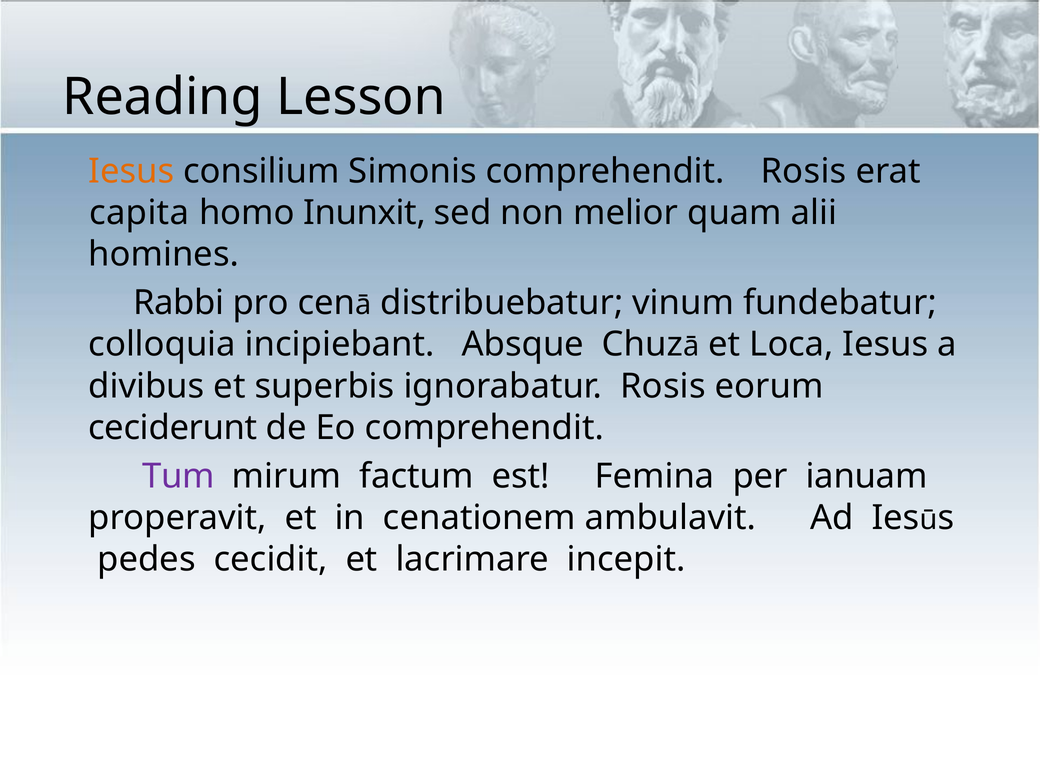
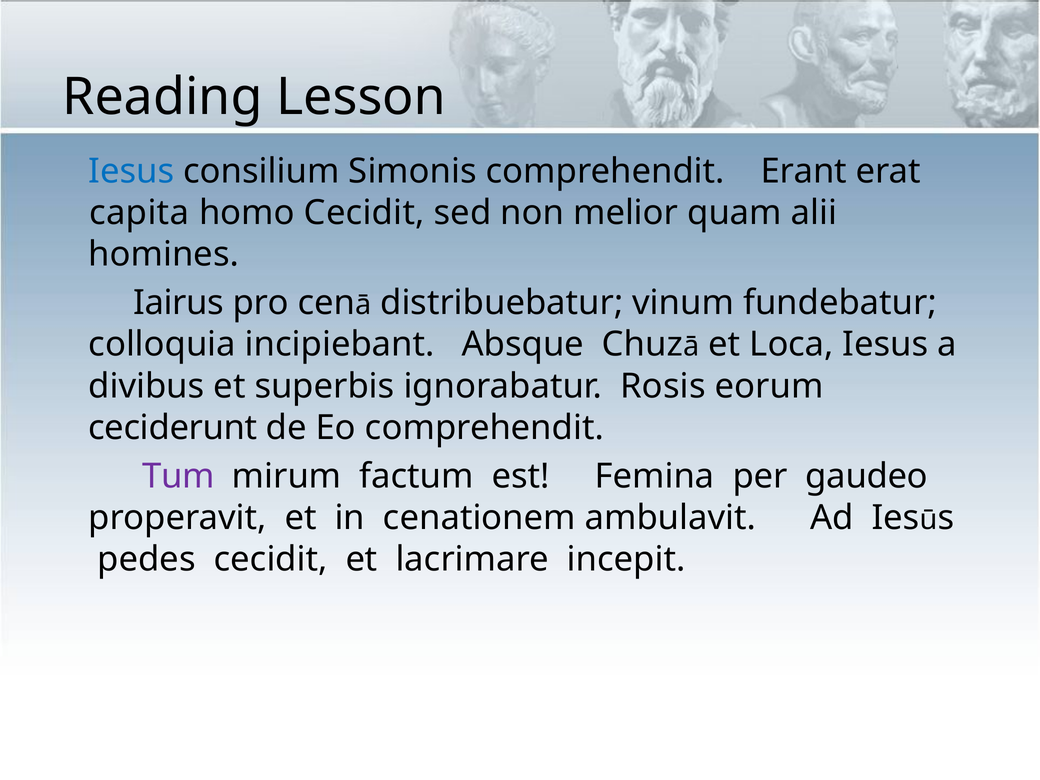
Iesus at (131, 171) colour: orange -> blue
comprehendit Rosis: Rosis -> Erant
homo Inunxit: Inunxit -> Cecidit
Rabbi: Rabbi -> Iairus
ianuam: ianuam -> gaudeo
